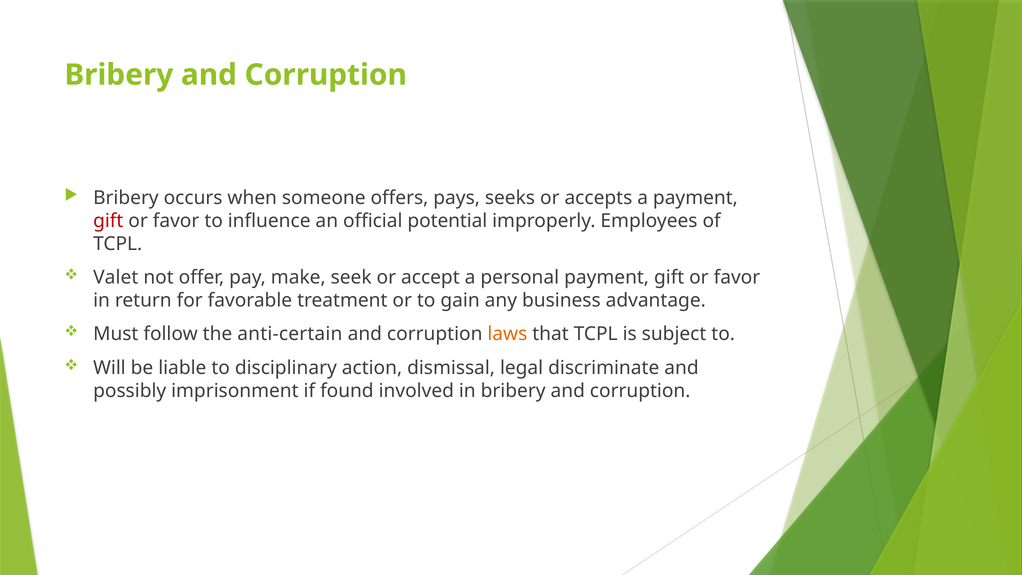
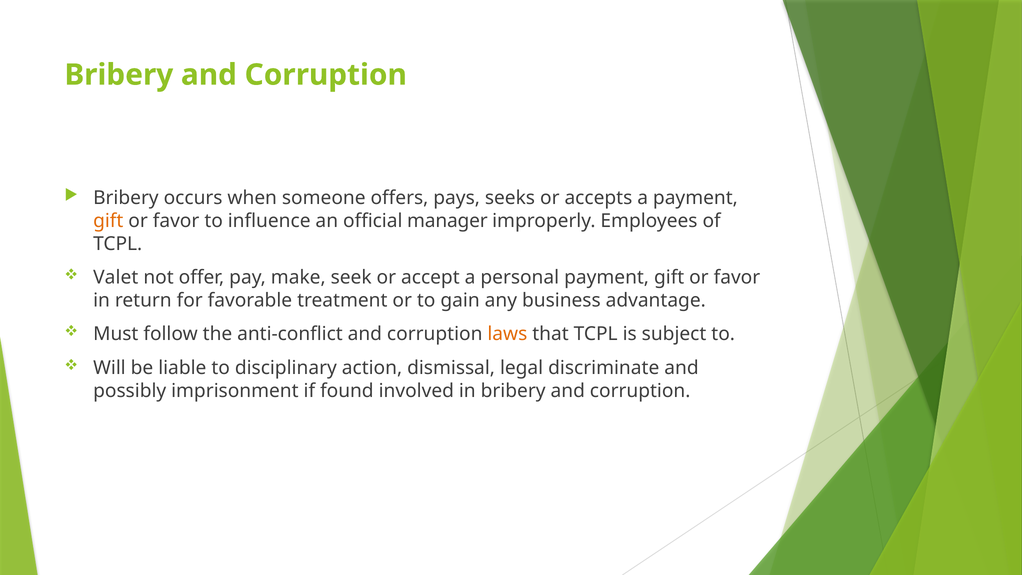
gift at (108, 221) colour: red -> orange
potential: potential -> manager
anti-certain: anti-certain -> anti-conflict
